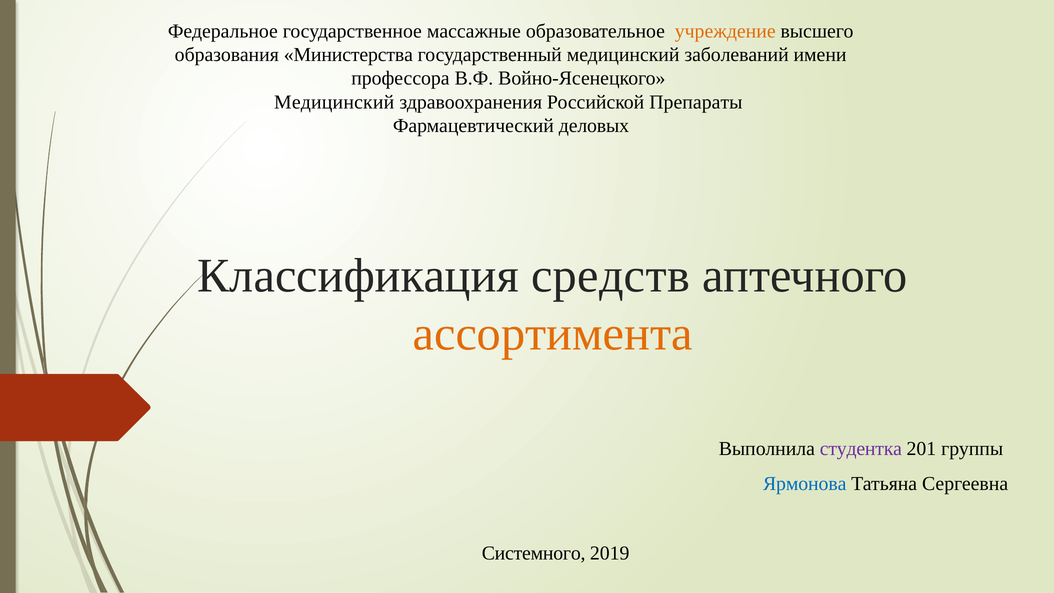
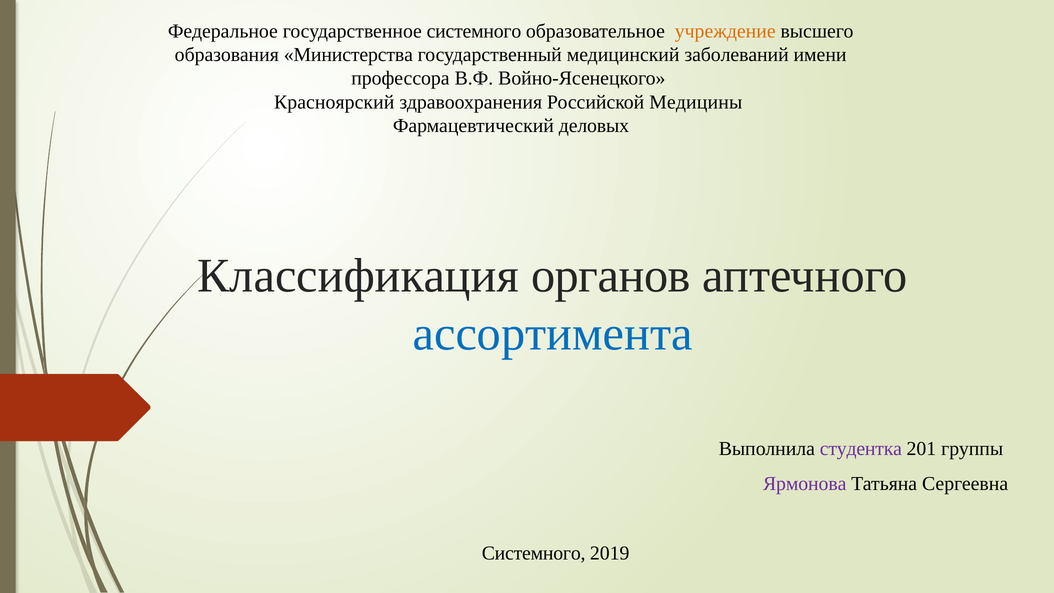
государственное массажные: массажные -> системного
Медицинский at (334, 102): Медицинский -> Красноярский
Препараты: Препараты -> Медицины
средств: средств -> органов
ассортимента colour: orange -> blue
Ярмонова colour: blue -> purple
